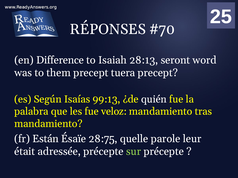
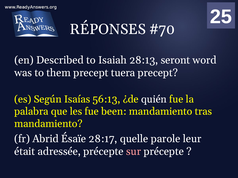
Difference: Difference -> Described
99:13: 99:13 -> 56:13
veloz: veloz -> been
Están: Están -> Abrid
28:75: 28:75 -> 28:17
sur colour: light green -> pink
